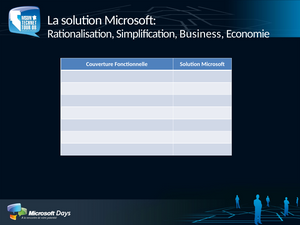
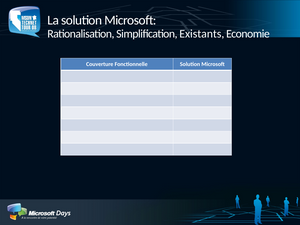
Business: Business -> Existants
